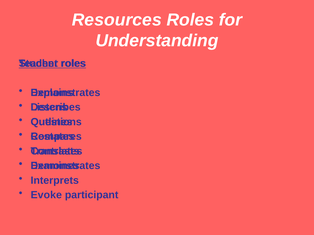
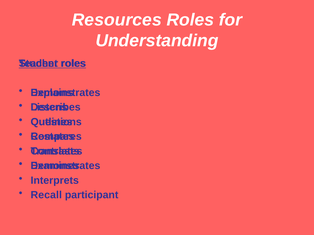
Evoke: Evoke -> Recall
